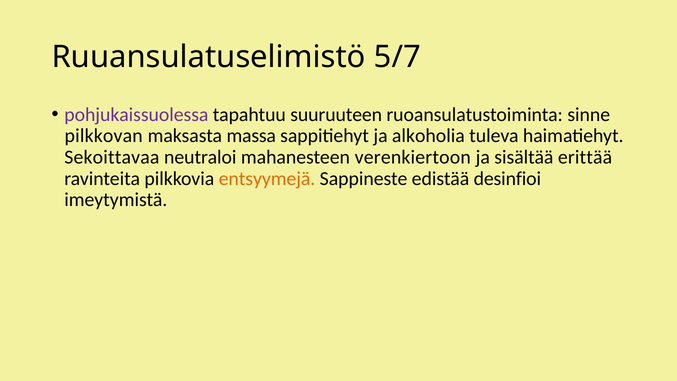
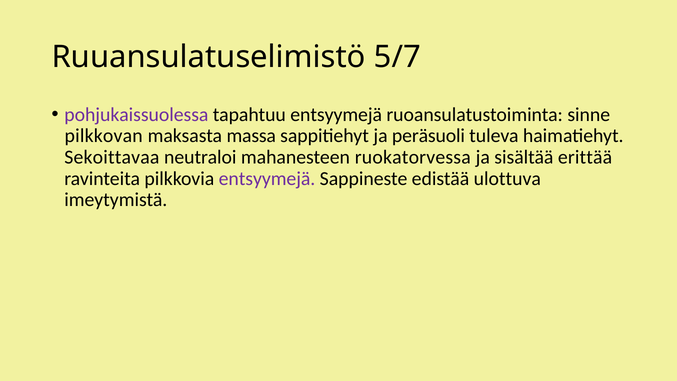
tapahtuu suuruuteen: suuruuteen -> entsyymejä
alkoholia: alkoholia -> peräsuoli
verenkiertoon: verenkiertoon -> ruokatorvessa
entsyymejä at (267, 178) colour: orange -> purple
desinfioi: desinfioi -> ulottuva
